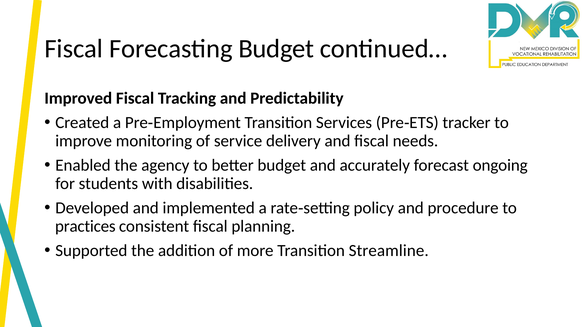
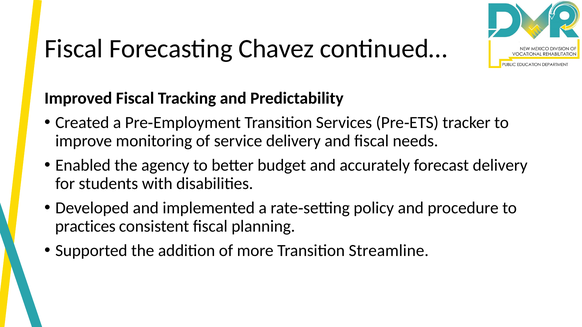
Forecasting Budget: Budget -> Chavez
forecast ongoing: ongoing -> delivery
